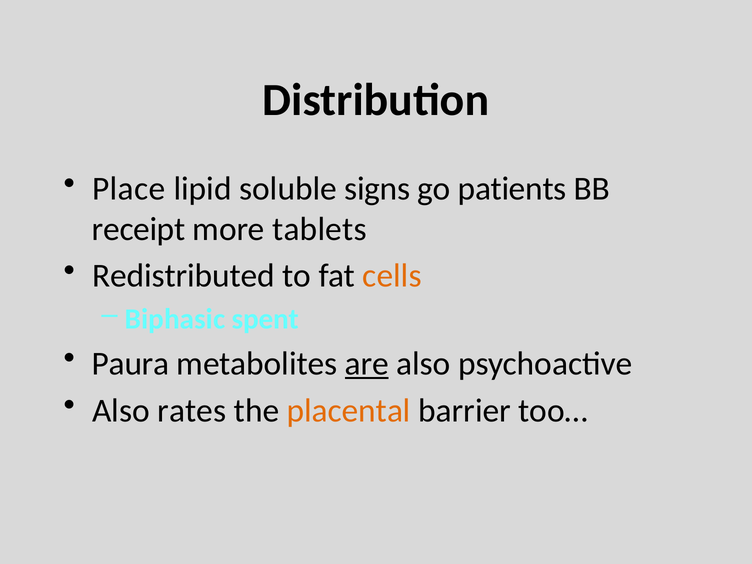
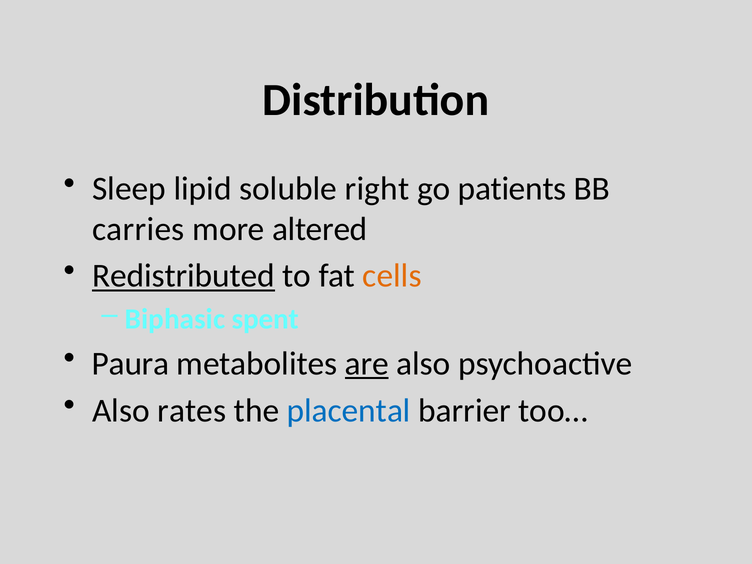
Place: Place -> Sleep
signs: signs -> right
receipt: receipt -> carries
tablets: tablets -> altered
Redistributed underline: none -> present
placental colour: orange -> blue
